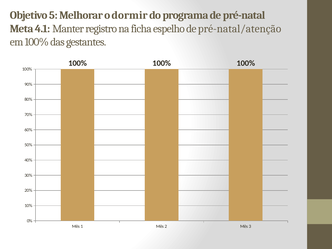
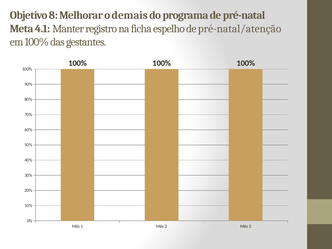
5: 5 -> 8
dormir: dormir -> demais
